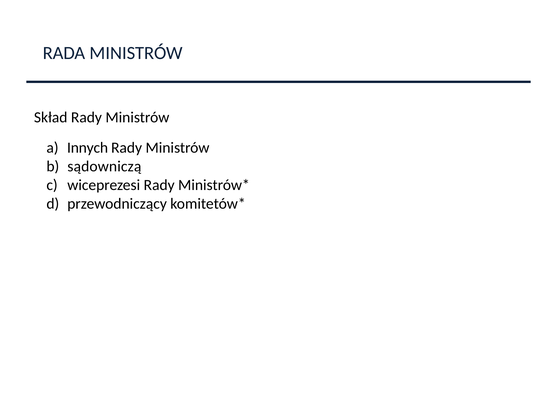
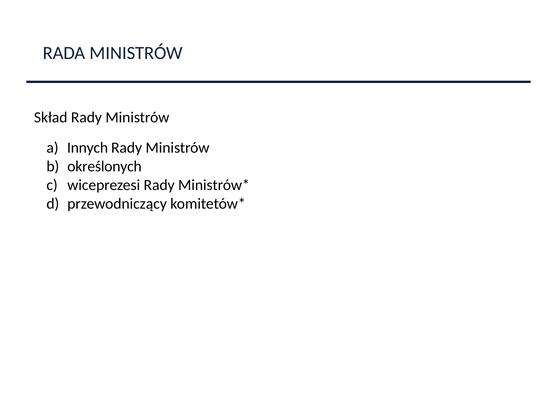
sądowniczą: sądowniczą -> określonych
